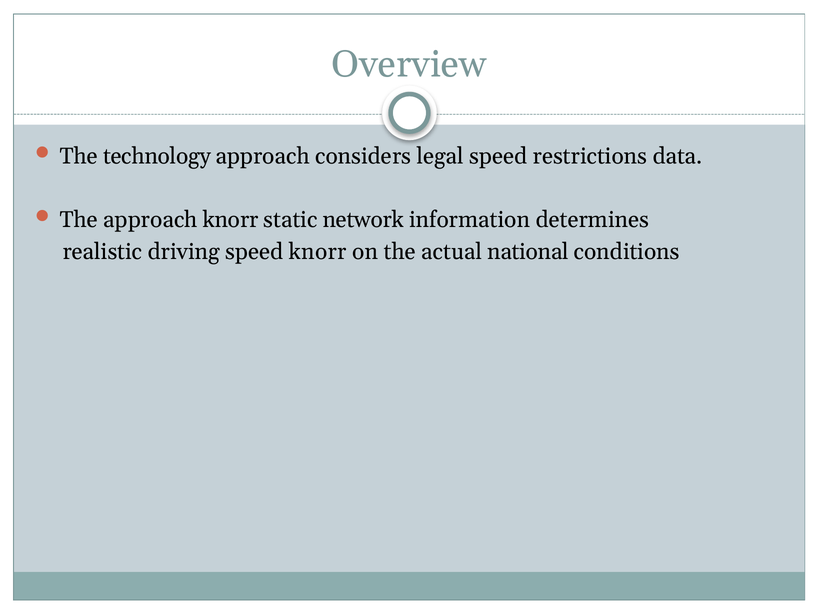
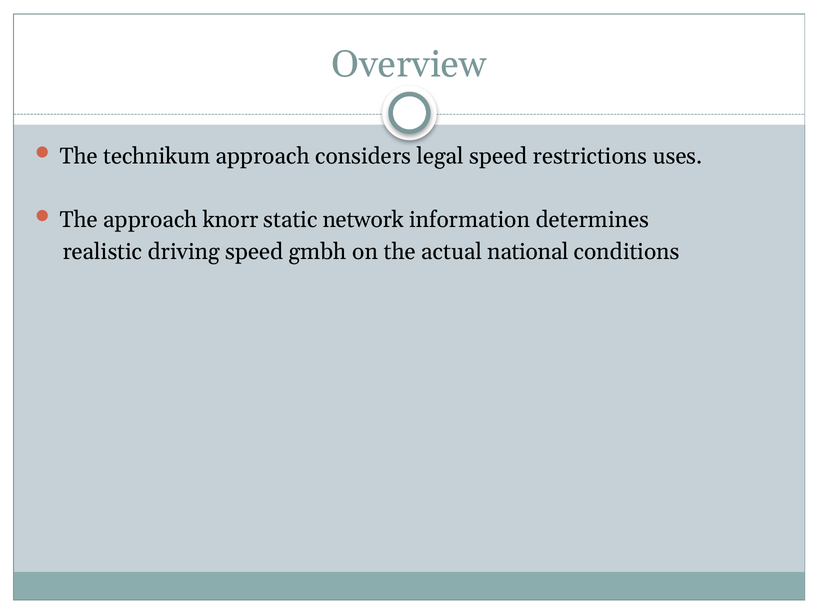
technology: technology -> technikum
data: data -> uses
speed knorr: knorr -> gmbh
